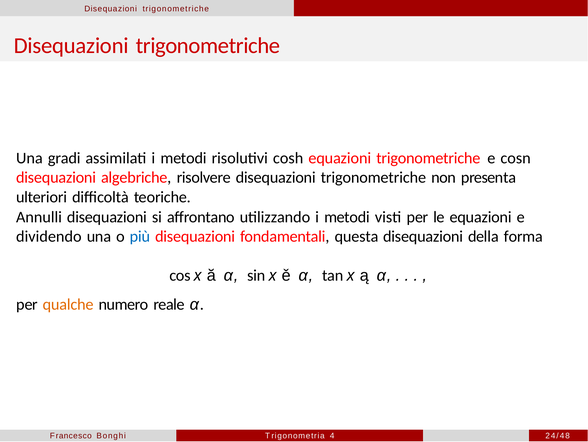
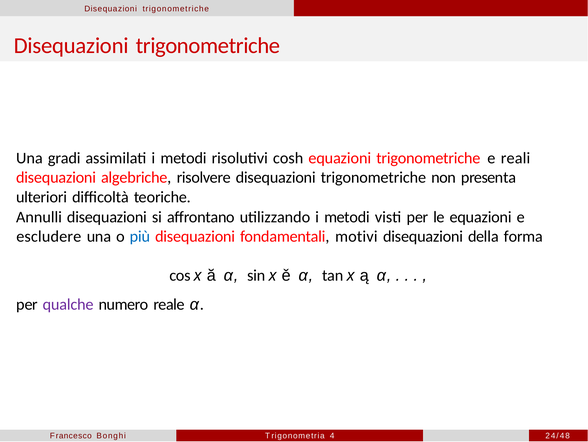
cosn: cosn -> reali
dividendo: dividendo -> escludere
questa: questa -> motivi
qualche colour: orange -> purple
